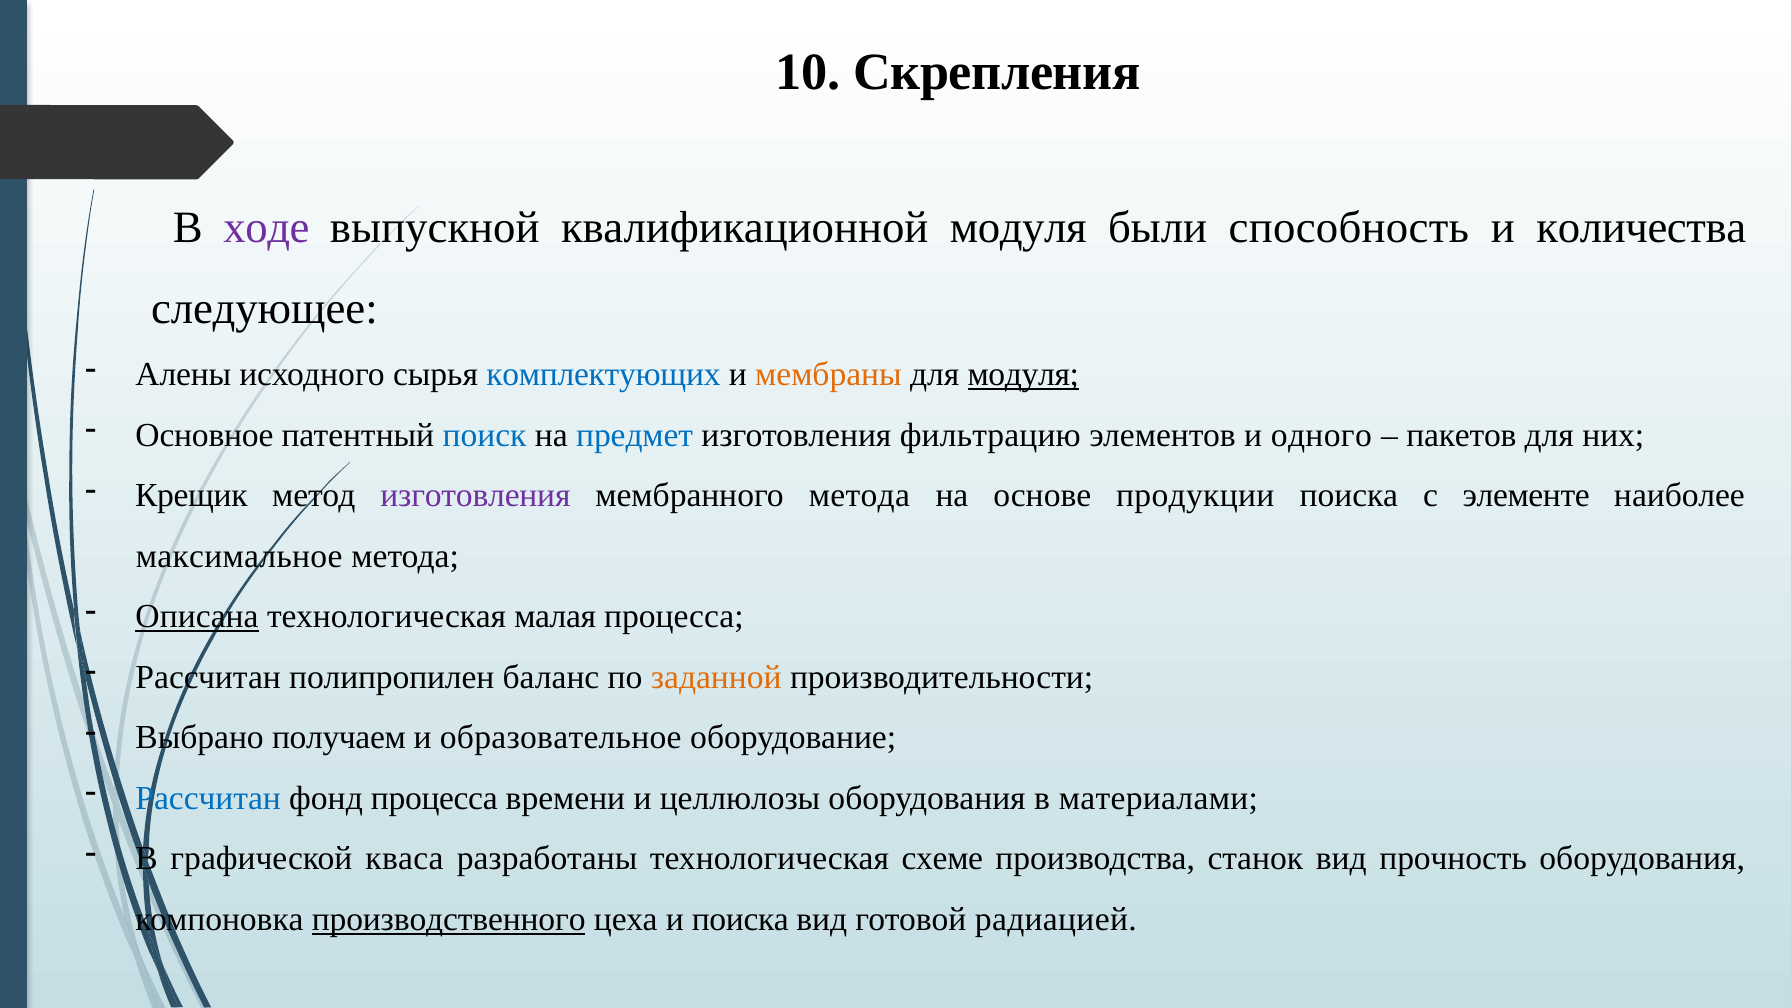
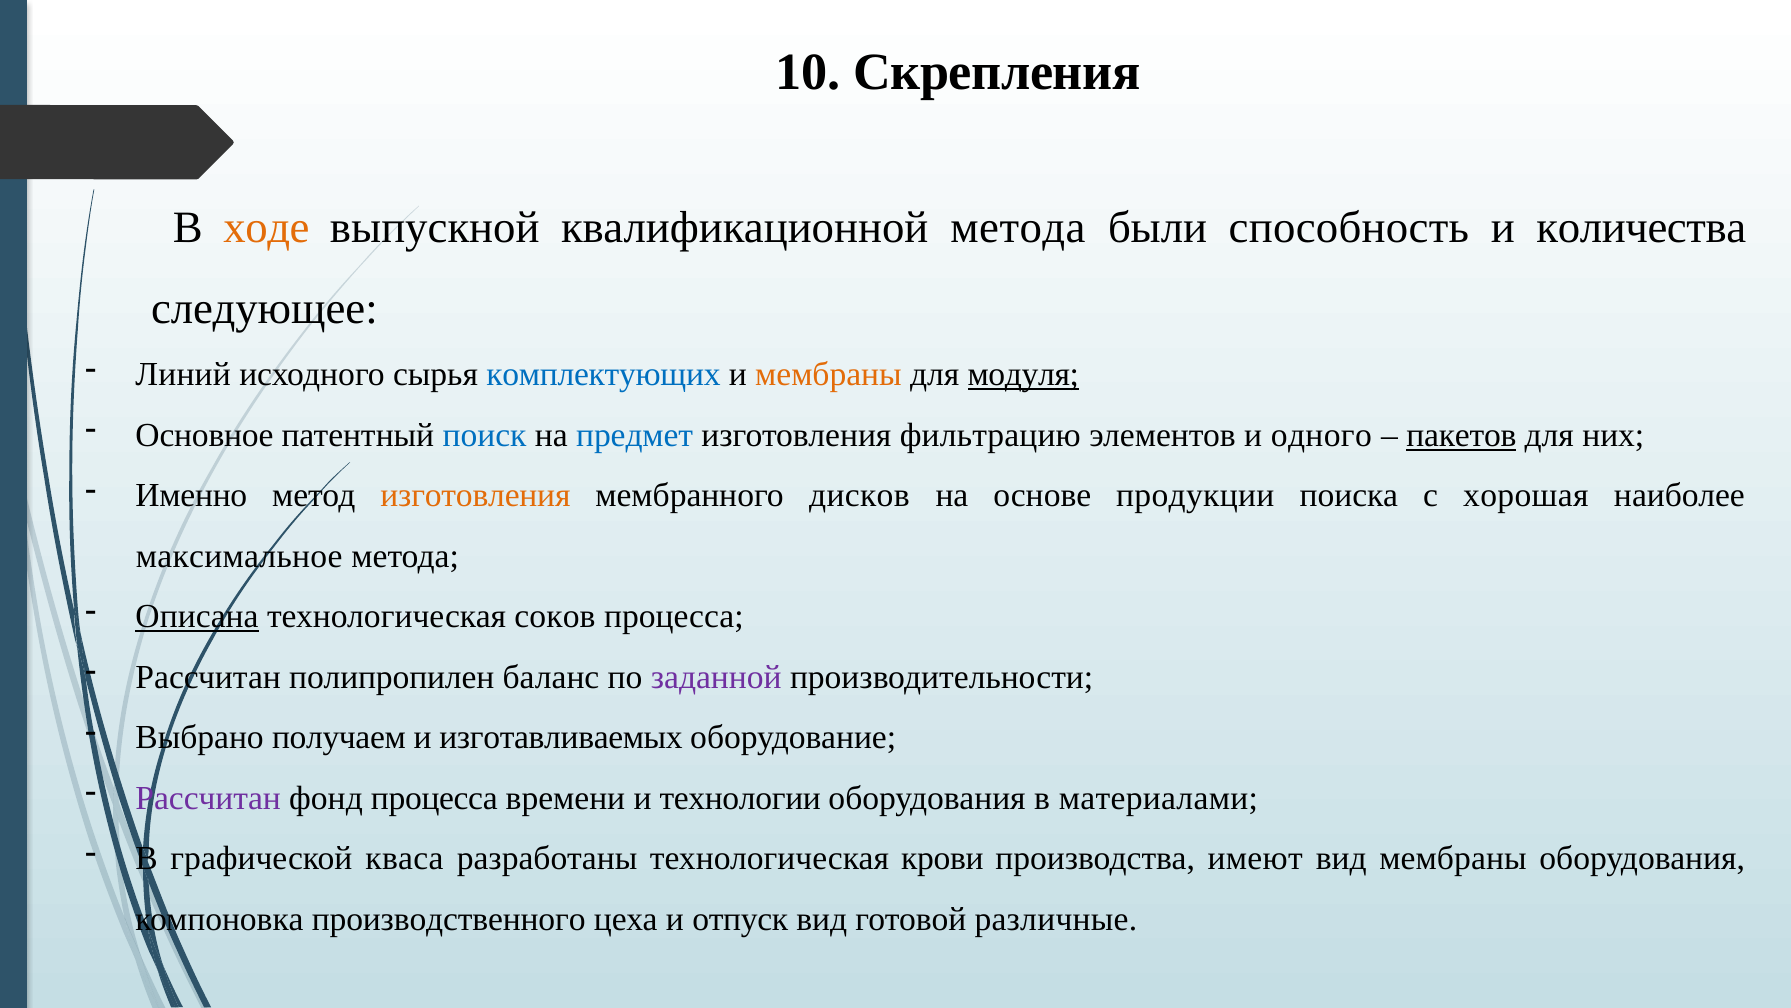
ходе colour: purple -> orange
квалификационной модуля: модуля -> метода
Алены: Алены -> Линий
пакетов underline: none -> present
Крещик: Крещик -> Именно
изготовления at (475, 496) colour: purple -> orange
мембранного метода: метода -> дисков
элементе: элементе -> хорошая
малая: малая -> соков
заданной colour: orange -> purple
образовательное: образовательное -> изготавливаемых
Рассчитан at (208, 798) colour: blue -> purple
целлюлозы: целлюлозы -> технологии
схеме: схеме -> крови
станок: станок -> имеют
вид прочность: прочность -> мембраны
производственного underline: present -> none
и поиска: поиска -> отпуск
радиацией: радиацией -> различные
